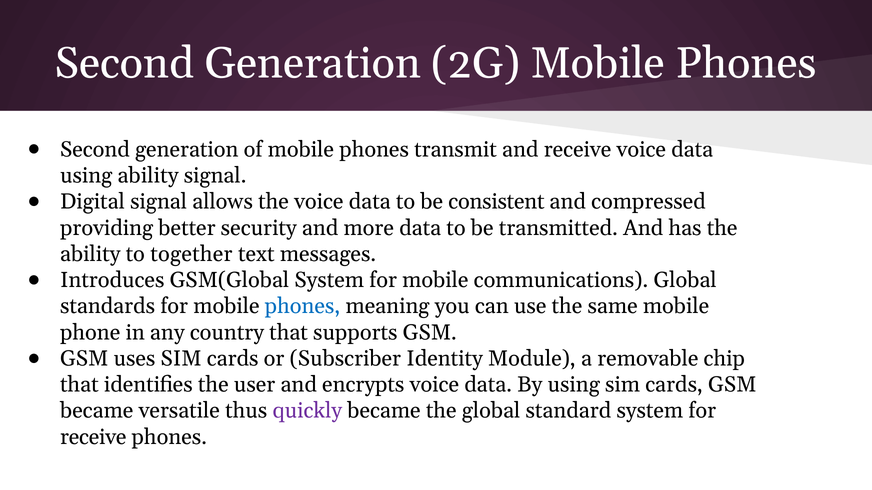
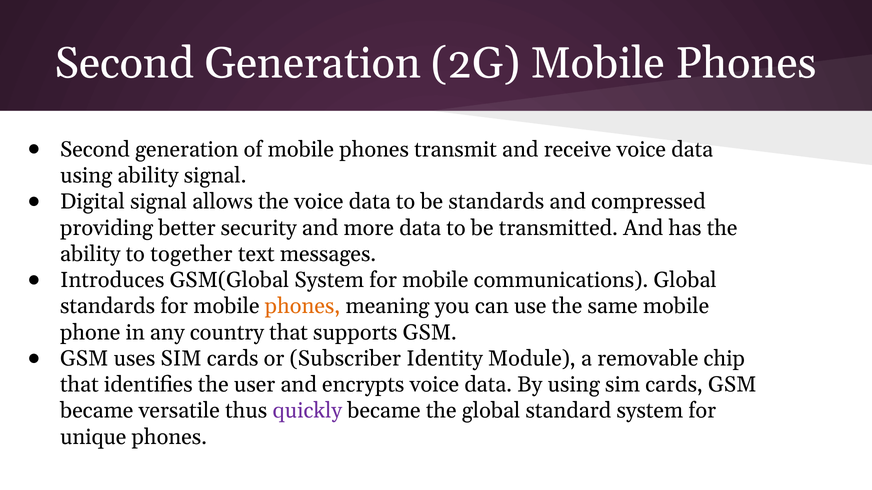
be consistent: consistent -> standards
phones at (303, 307) colour: blue -> orange
receive at (93, 437): receive -> unique
